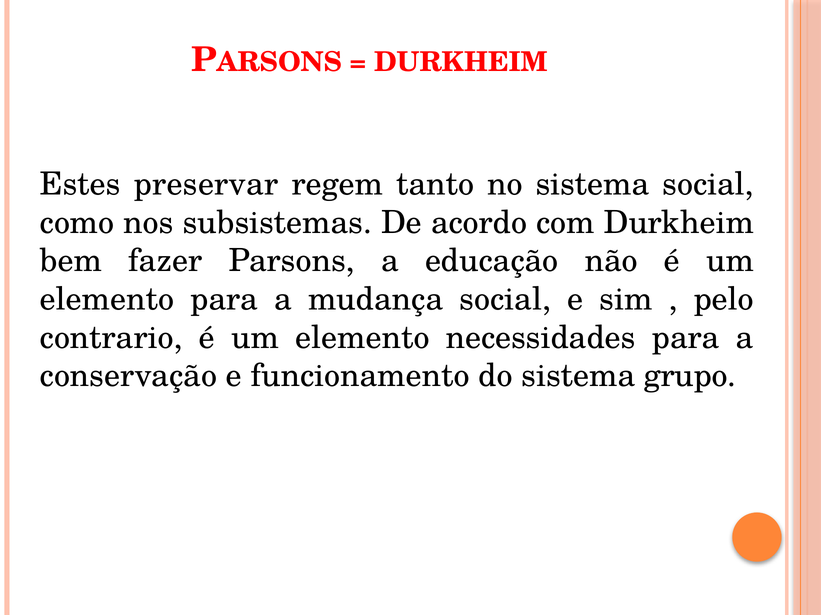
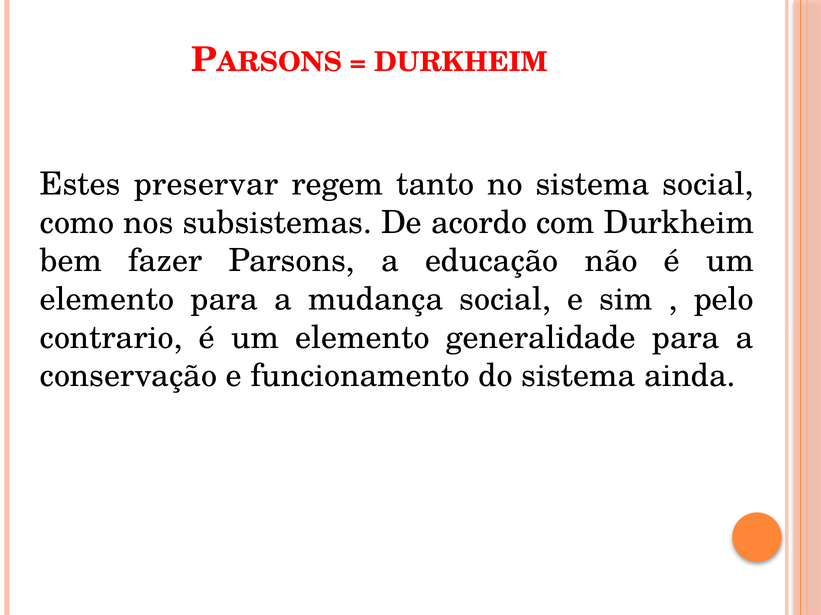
necessidades: necessidades -> generalidade
grupo: grupo -> ainda
